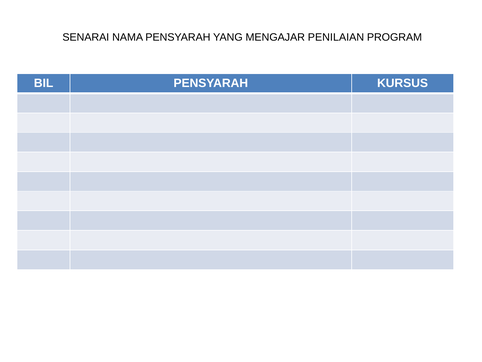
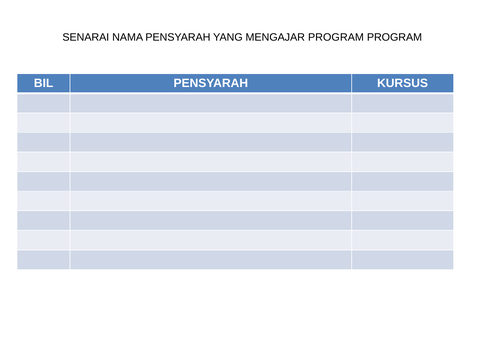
MENGAJAR PENILAIAN: PENILAIAN -> PROGRAM
